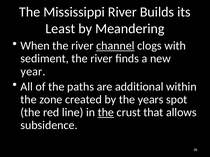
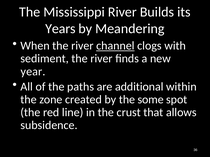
Least: Least -> Years
years: years -> some
the at (106, 113) underline: present -> none
